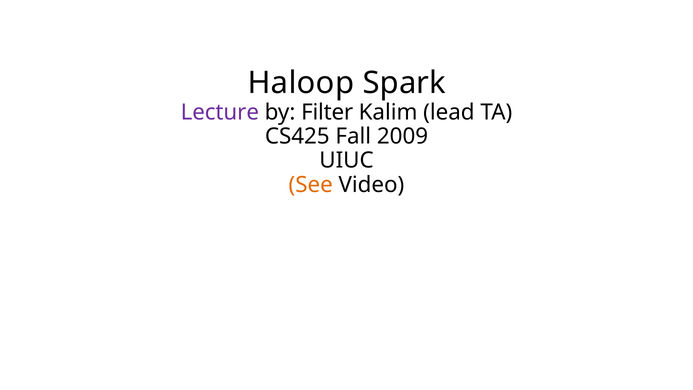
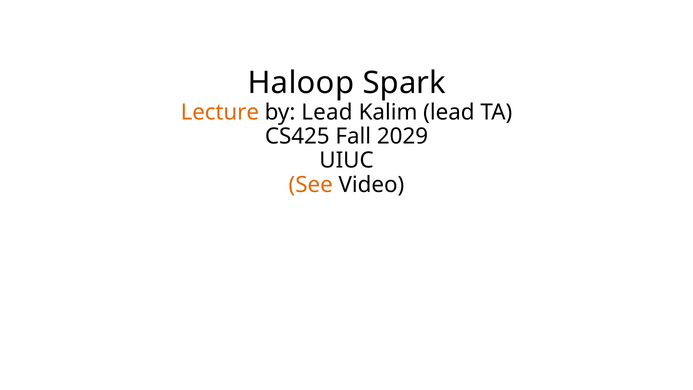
Lecture colour: purple -> orange
by Filter: Filter -> Lead
2009: 2009 -> 2029
